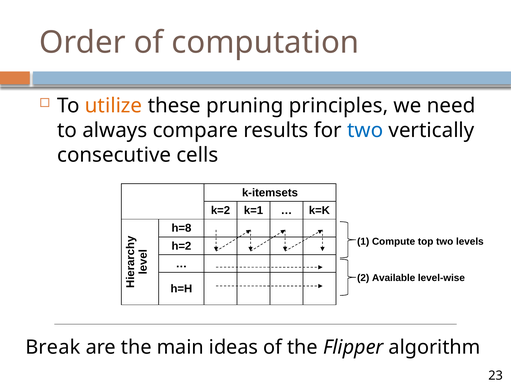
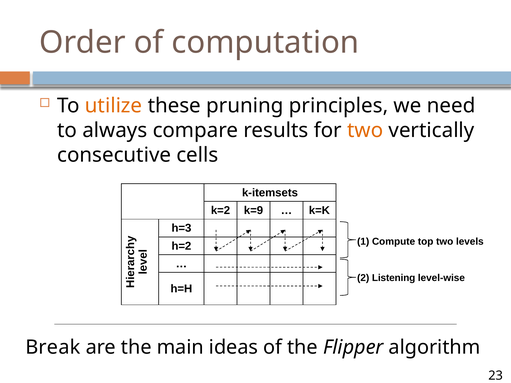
two at (365, 130) colour: blue -> orange
k=1: k=1 -> k=9
h=8: h=8 -> h=3
Available: Available -> Listening
